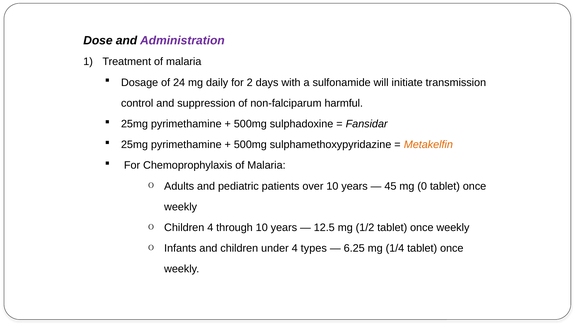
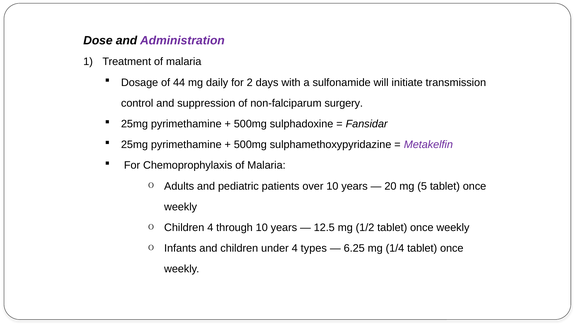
24: 24 -> 44
harmful: harmful -> surgery
Metakelfin colour: orange -> purple
45: 45 -> 20
0: 0 -> 5
